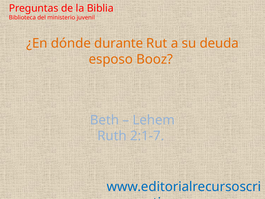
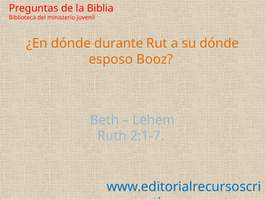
su deuda: deuda -> dónde
